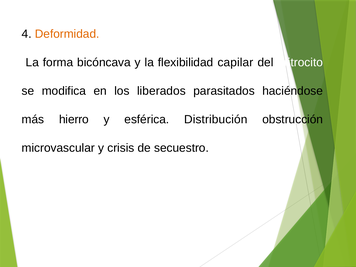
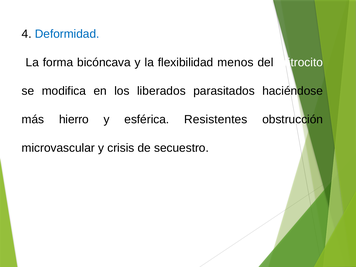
Deformidad colour: orange -> blue
capilar: capilar -> menos
Distribución: Distribución -> Resistentes
